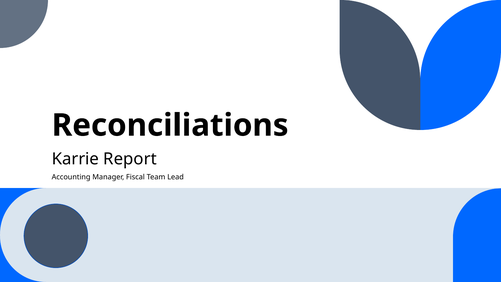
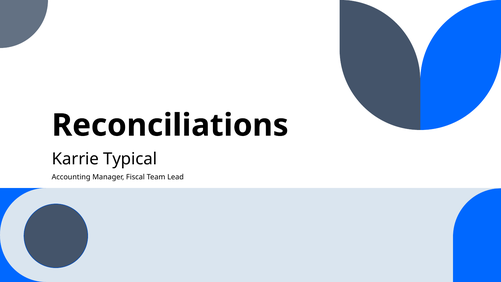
Report: Report -> Typical
